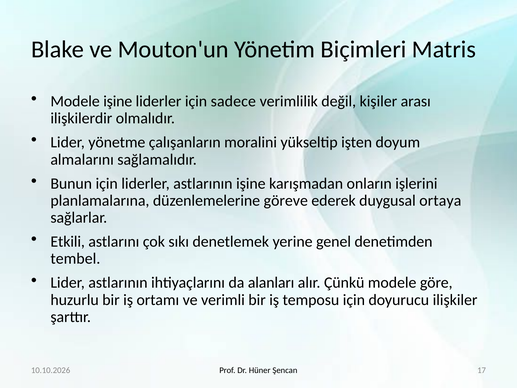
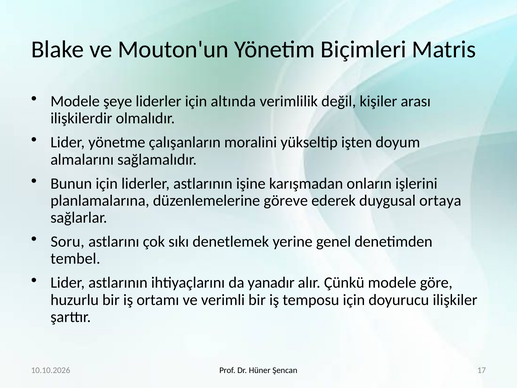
Modele işine: işine -> şeye
sadece: sadece -> altında
Etkili: Etkili -> Soru
alanları: alanları -> yanadır
